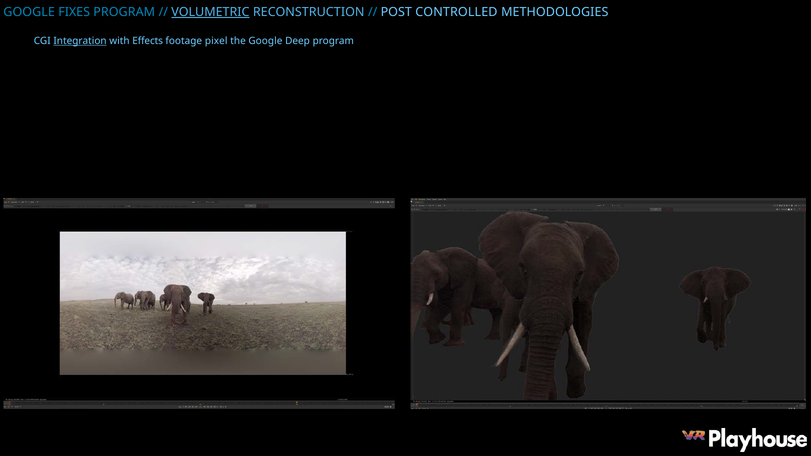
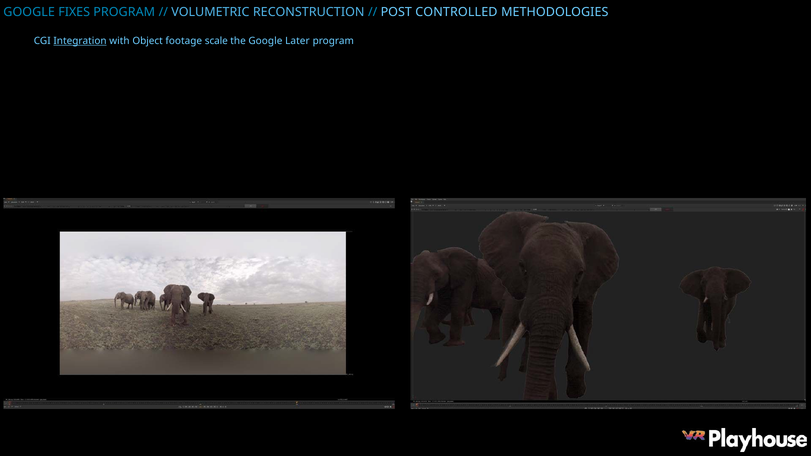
VOLUMETRIC underline: present -> none
Effects: Effects -> Object
pixel: pixel -> scale
Deep: Deep -> Later
